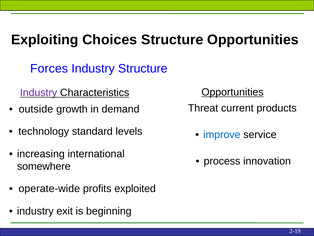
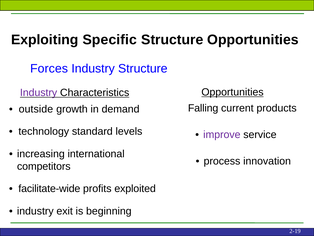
Choices: Choices -> Specific
Threat: Threat -> Falling
improve colour: blue -> purple
somewhere: somewhere -> competitors
operate-wide: operate-wide -> facilitate-wide
